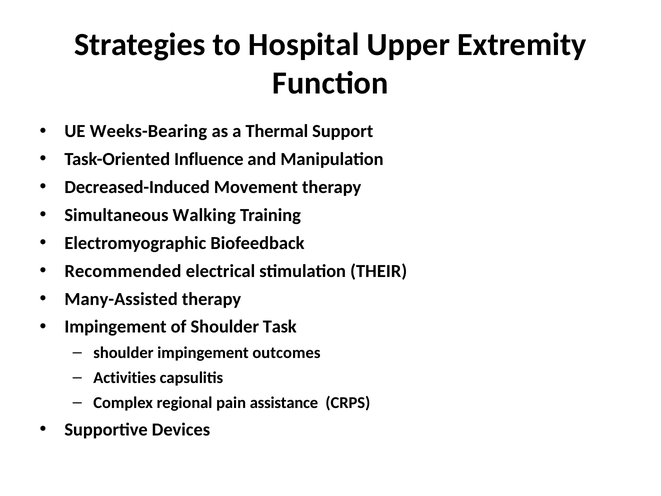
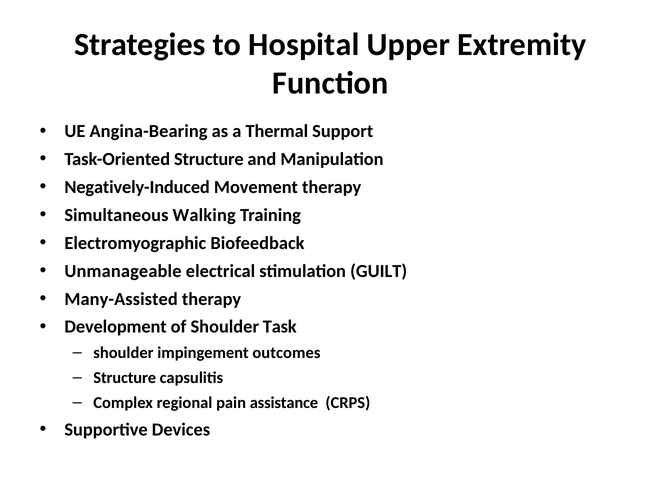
Weeks-Bearing: Weeks-Bearing -> Angina-Bearing
Task-Oriented Influence: Influence -> Structure
Decreased-Induced: Decreased-Induced -> Negatively-Induced
Recommended: Recommended -> Unmanageable
THEIR: THEIR -> GUILT
Impingement at (116, 327): Impingement -> Development
Activities at (125, 378): Activities -> Structure
